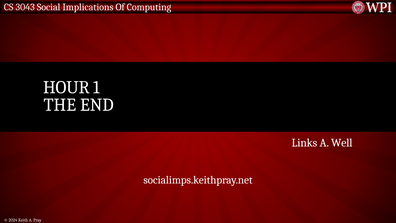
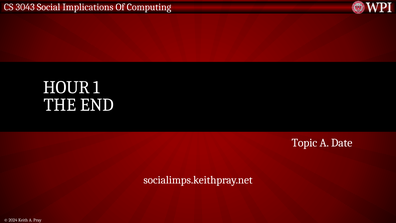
Links: Links -> Topic
Well: Well -> Date
